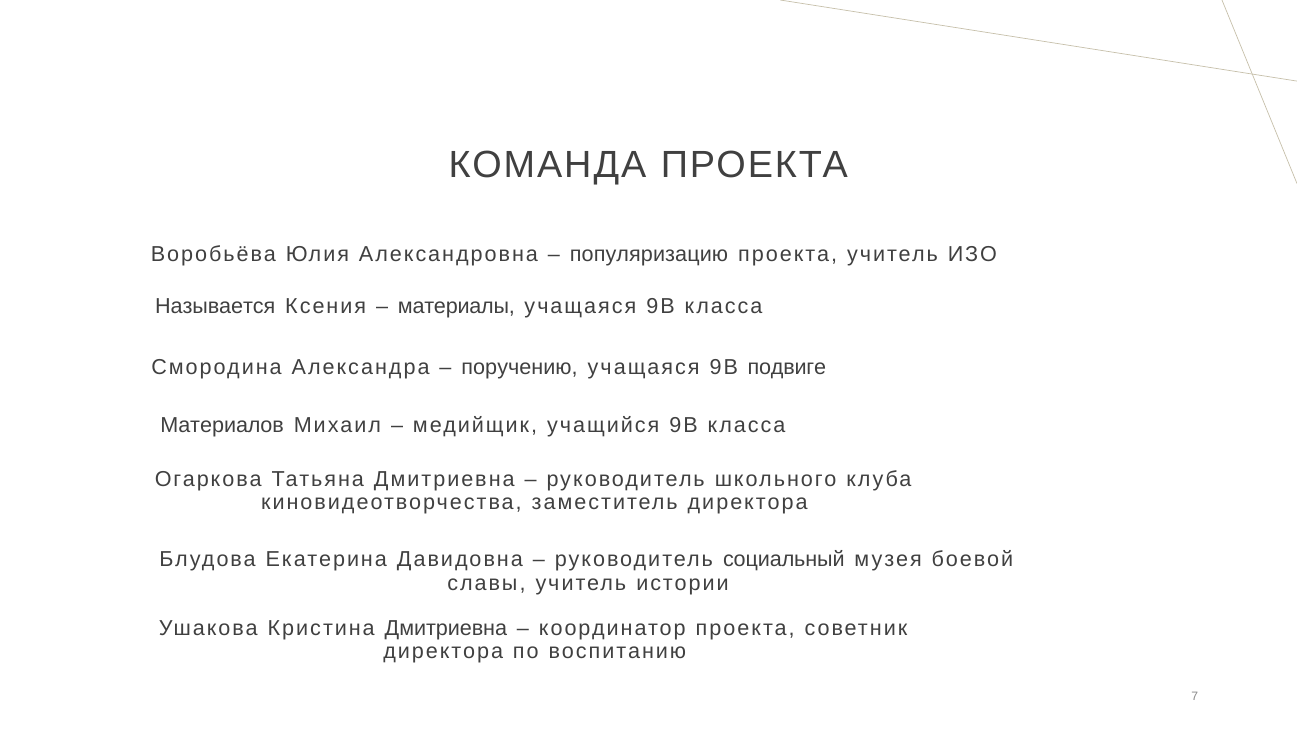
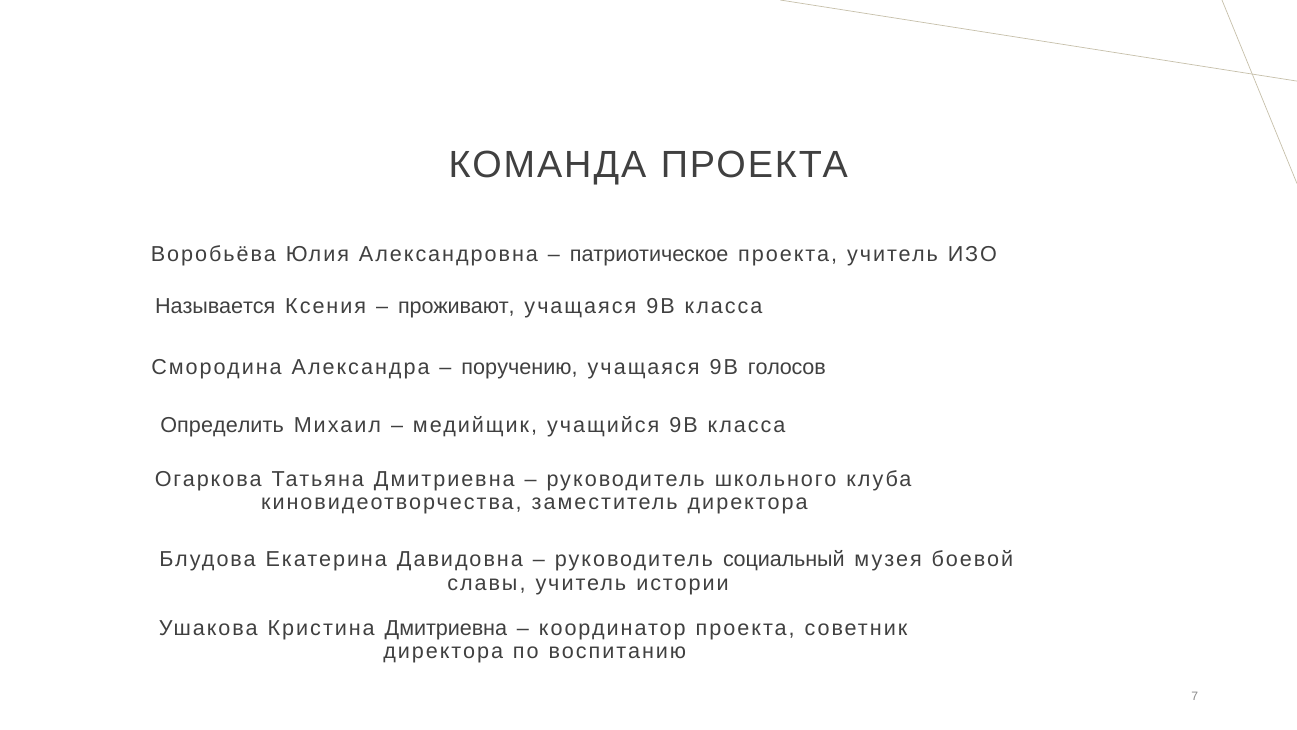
популяризацию: популяризацию -> патриотическое
материалы: материалы -> проживают
подвиге: подвиге -> голосов
Материалов: Материалов -> Определить
